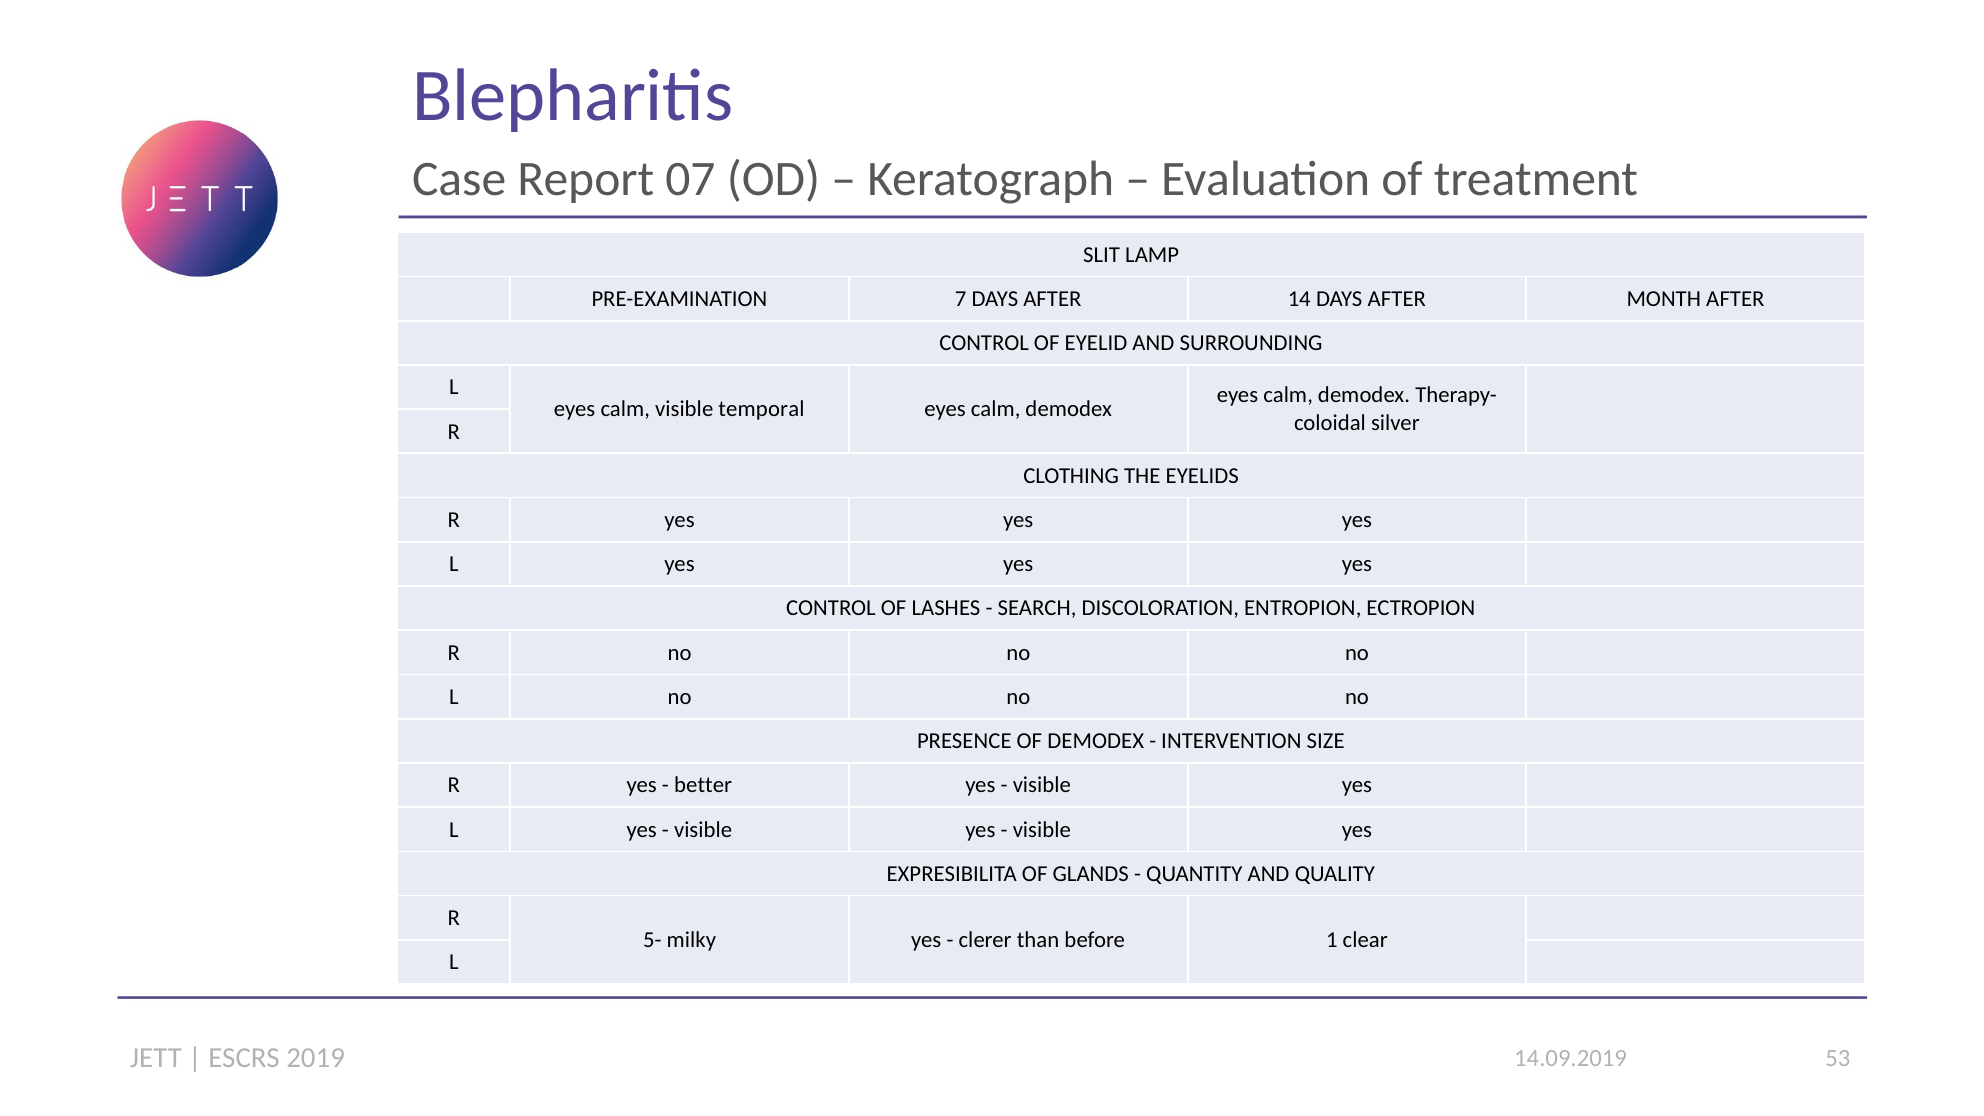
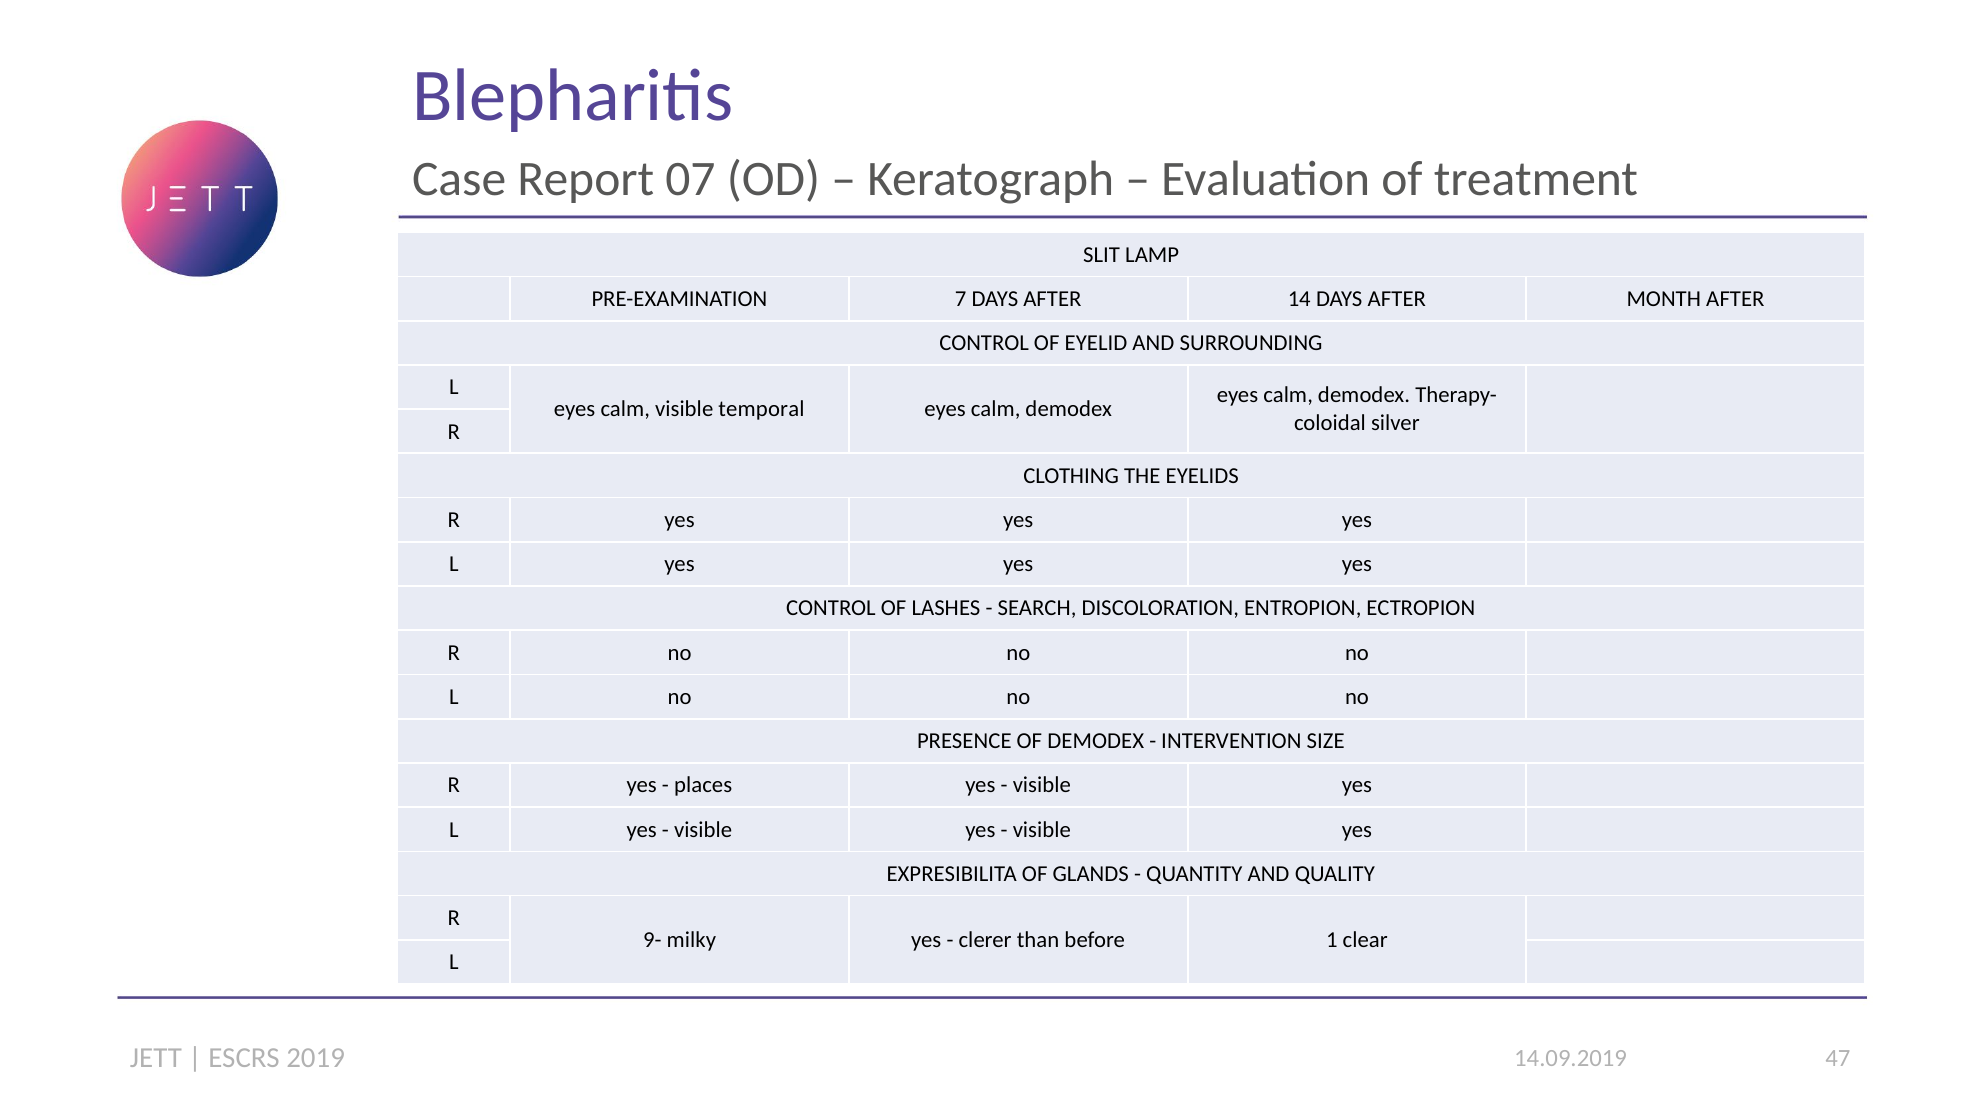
better: better -> places
5-: 5- -> 9-
53: 53 -> 47
